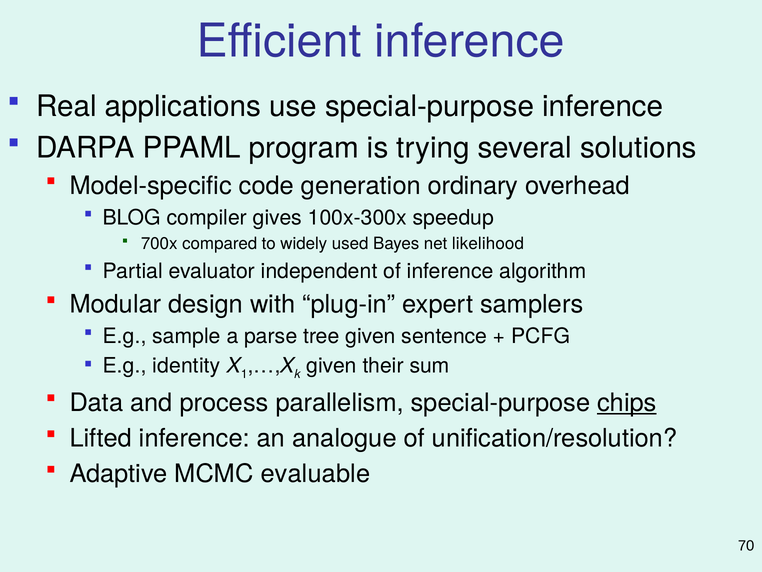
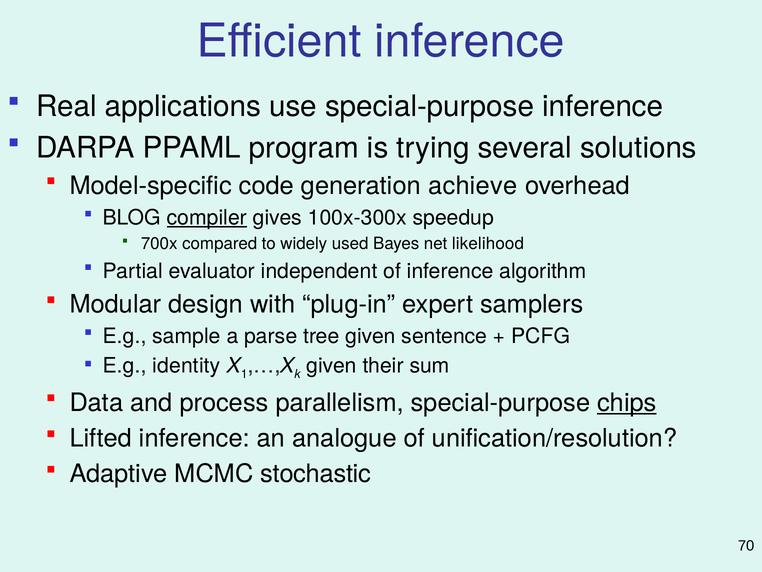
ordinary: ordinary -> achieve
compiler underline: none -> present
evaluable: evaluable -> stochastic
